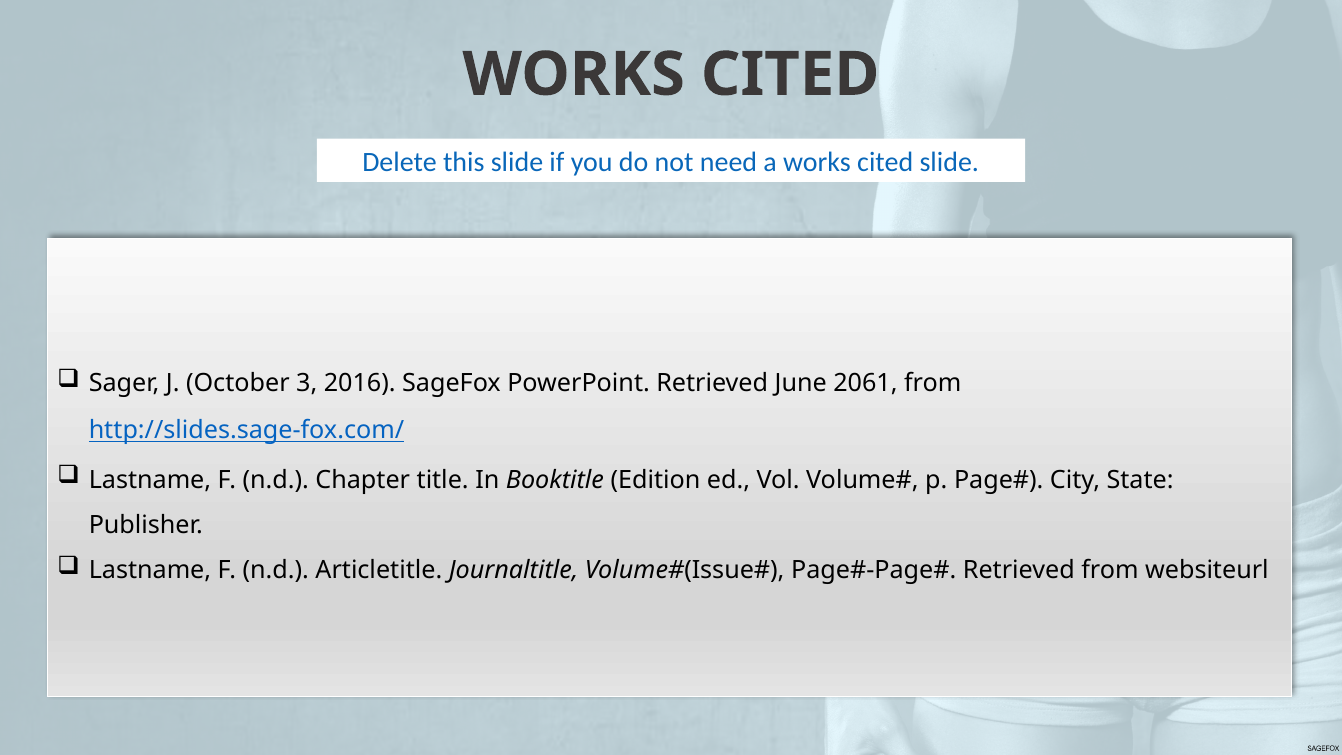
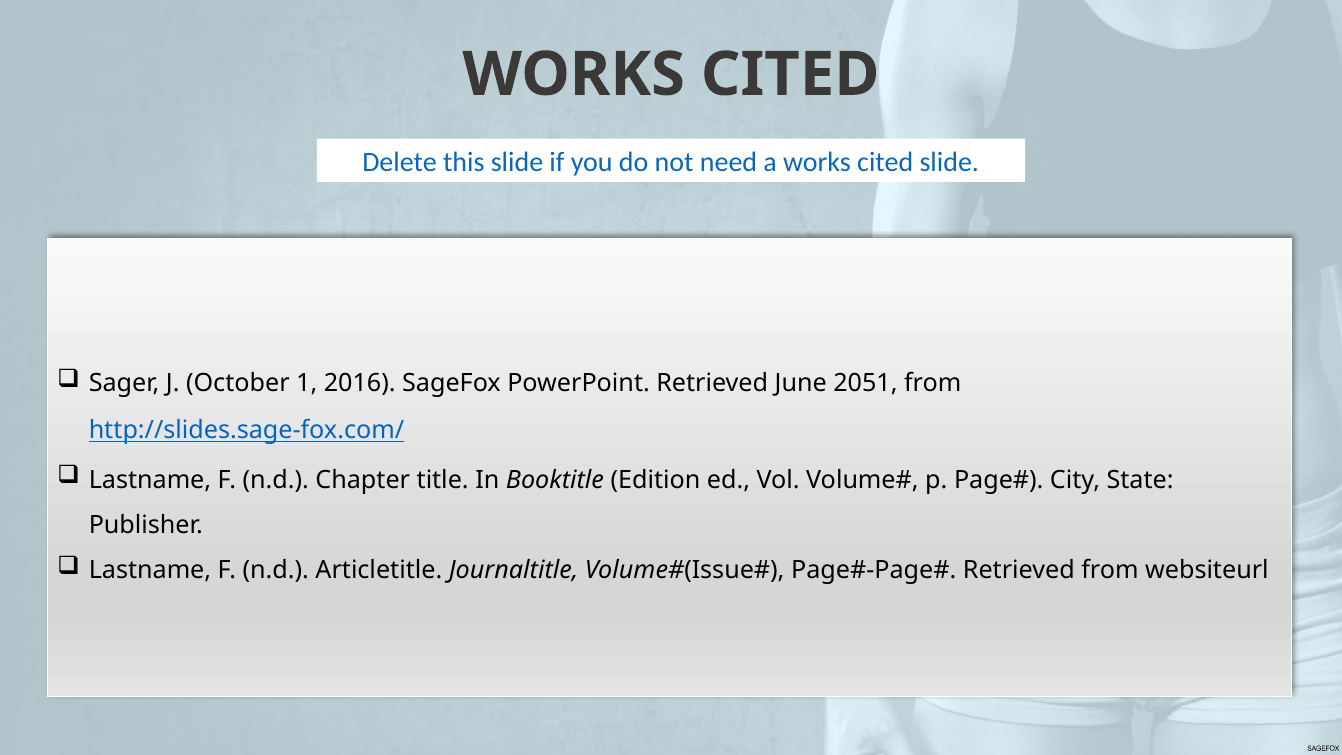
3: 3 -> 1
2061: 2061 -> 2051
